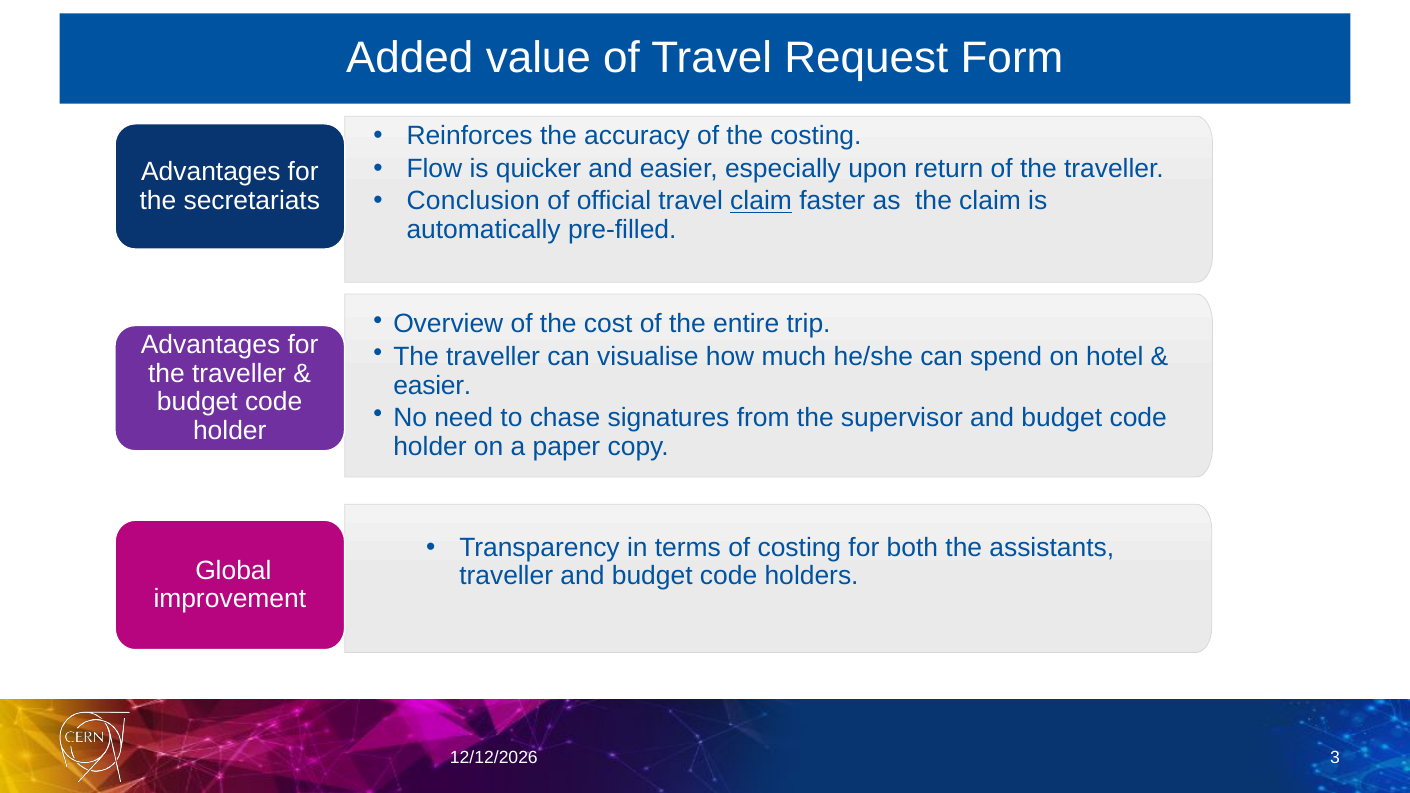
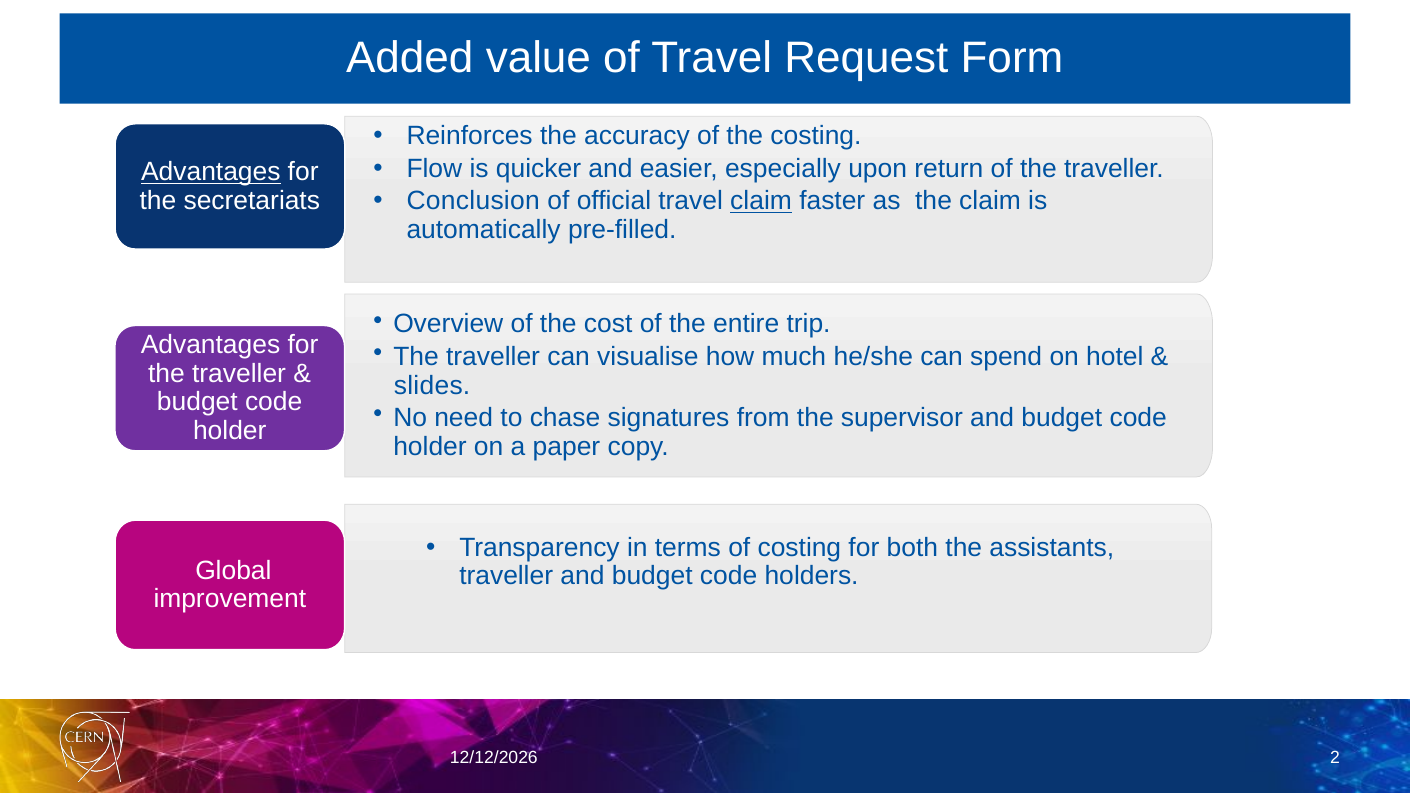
Advantages at (211, 172) underline: none -> present
easier at (432, 385): easier -> slides
3: 3 -> 2
